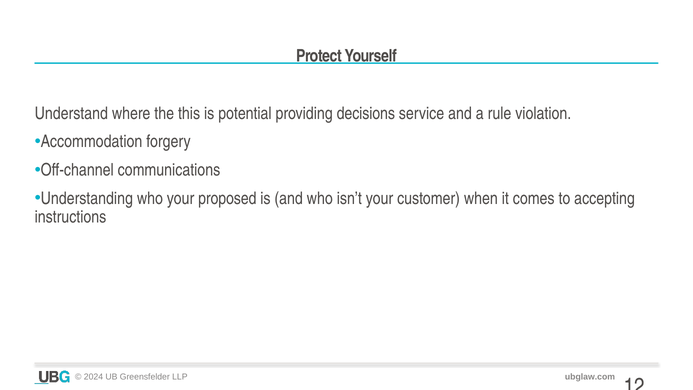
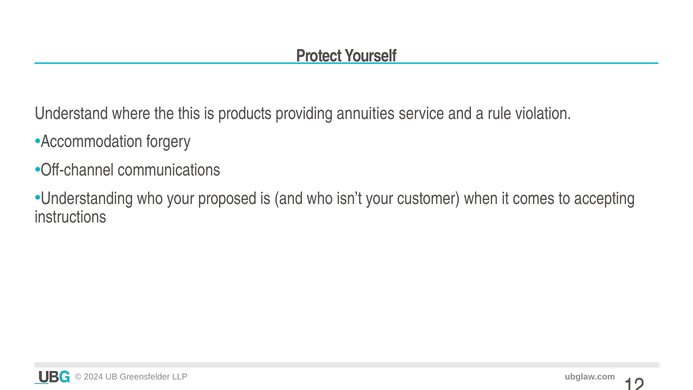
potential: potential -> products
decisions: decisions -> annuities
